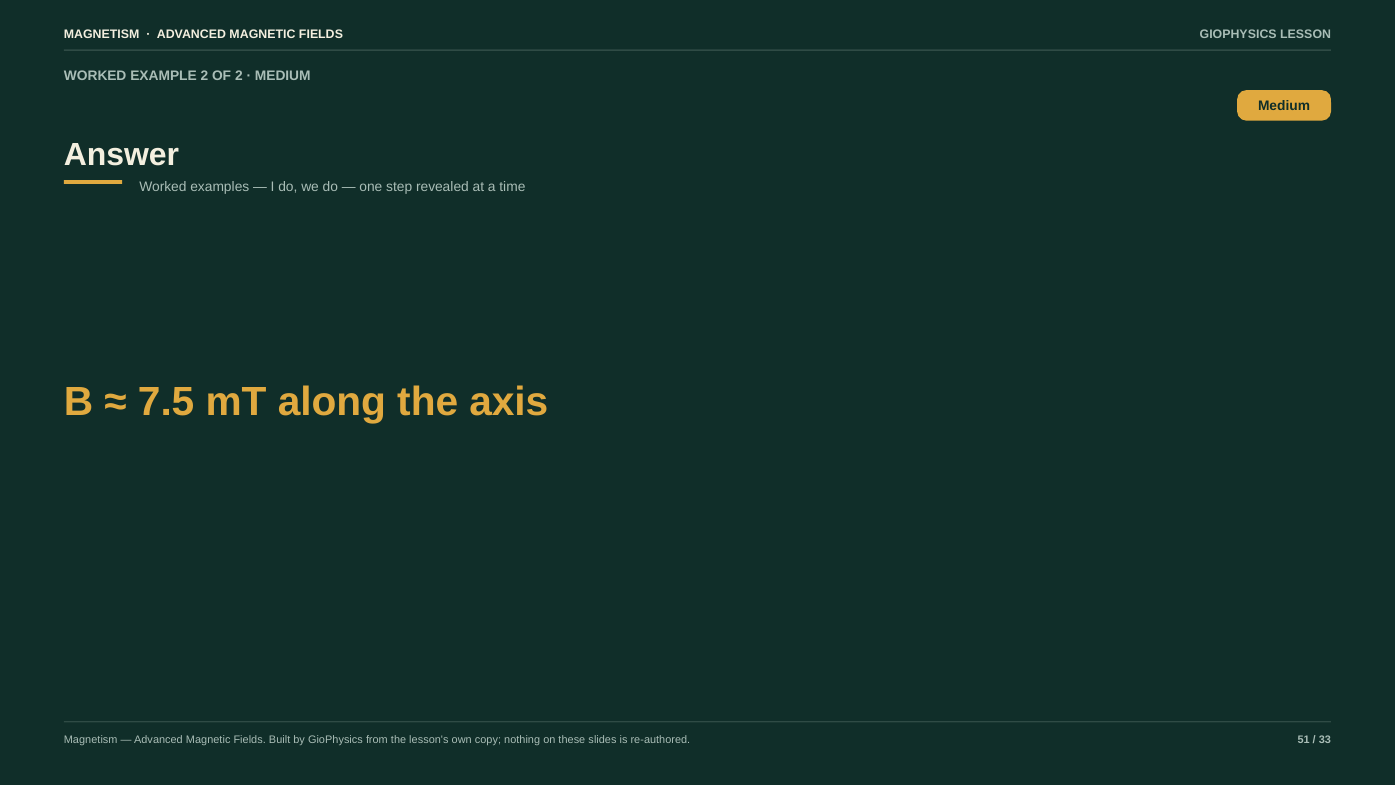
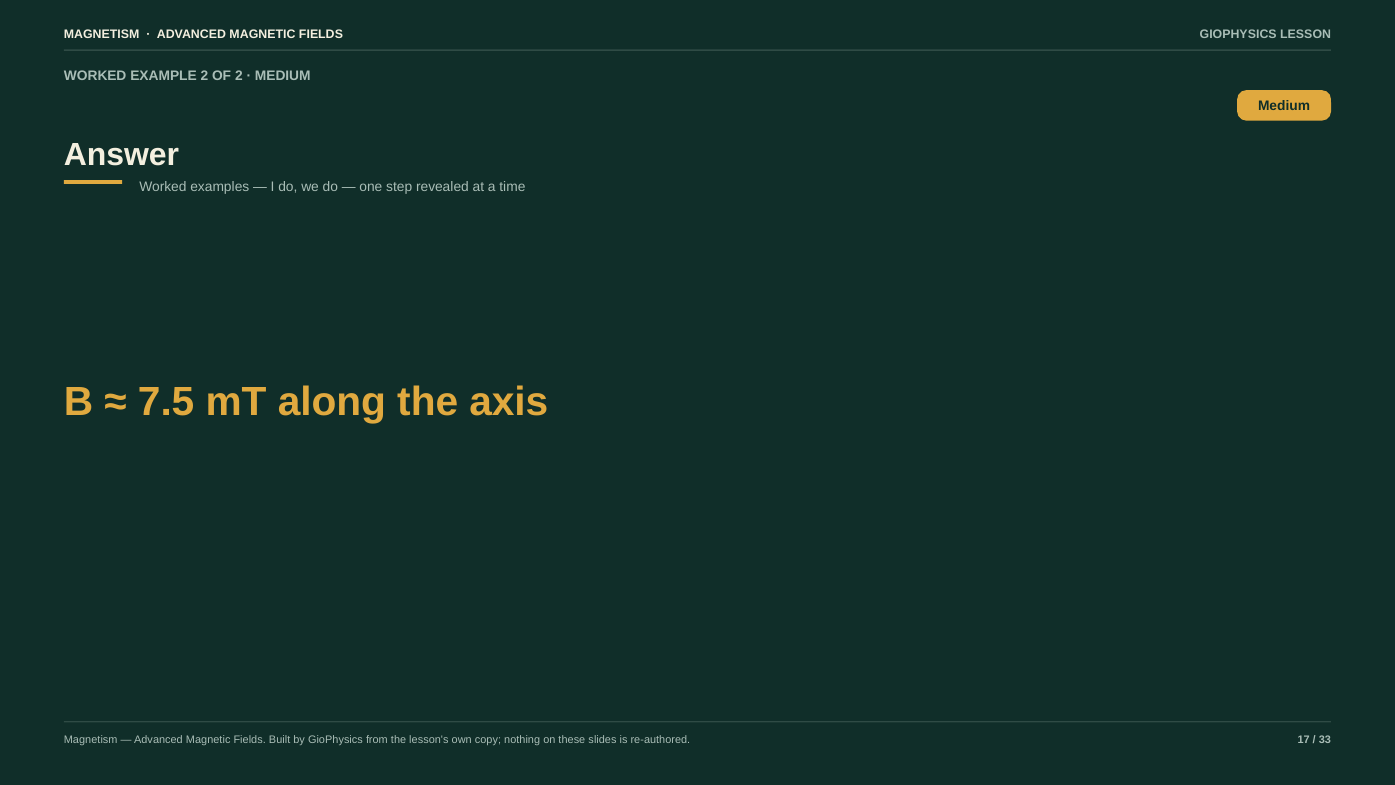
51: 51 -> 17
